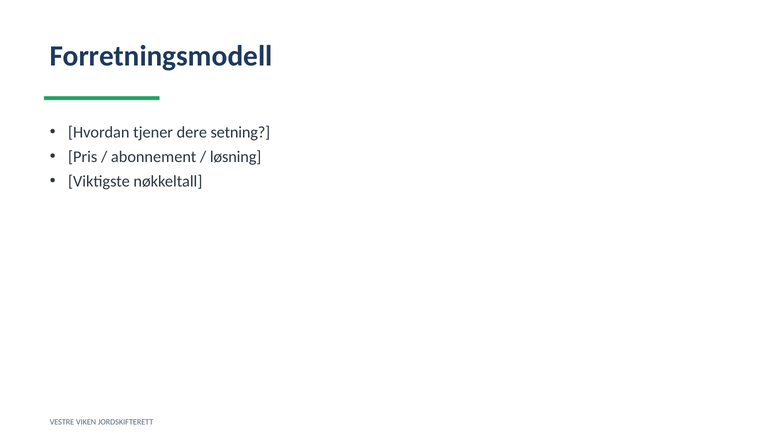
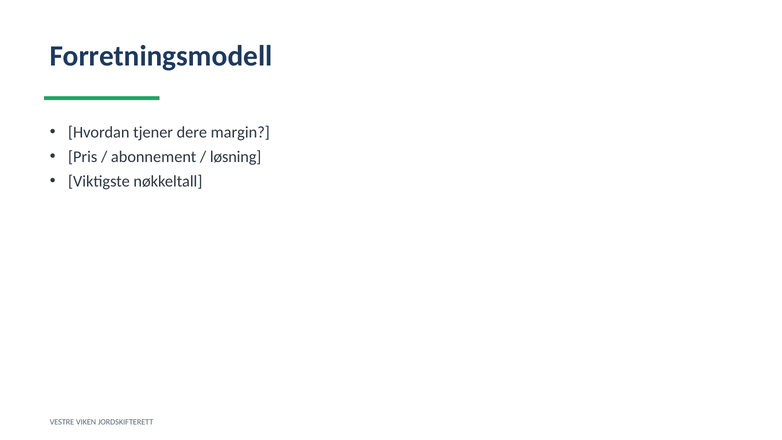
setning: setning -> margin
